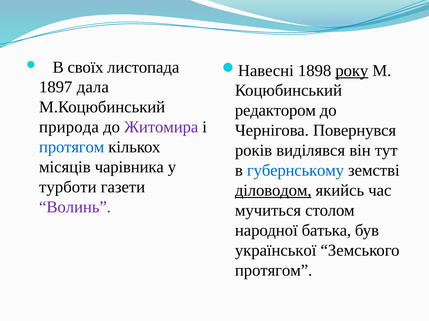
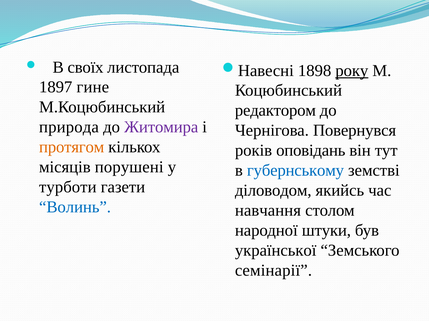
дала: дала -> гине
протягом at (72, 147) colour: blue -> orange
виділявся: виділявся -> оповідань
чарівника: чарівника -> порушені
діловодом underline: present -> none
Волинь colour: purple -> blue
мучиться: мучиться -> навчання
батька: батька -> штуки
протягом at (274, 271): протягом -> семінарії
